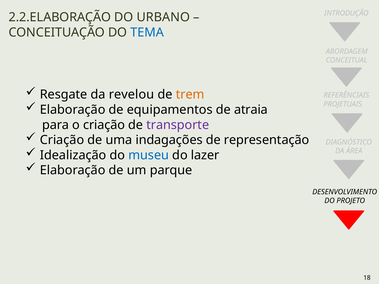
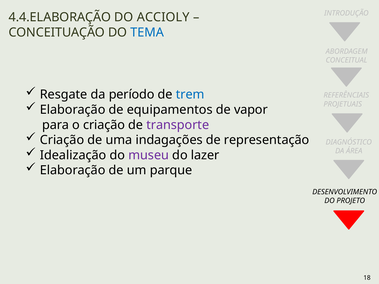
2.2.ELABORAÇÃO: 2.2.ELABORAÇÃO -> 4.4.ELABORAÇÃO
URBANO: URBANO -> ACCIOLY
revelou: revelou -> período
trem colour: orange -> blue
atraia: atraia -> vapor
museu colour: blue -> purple
